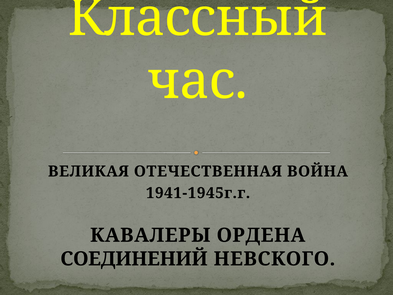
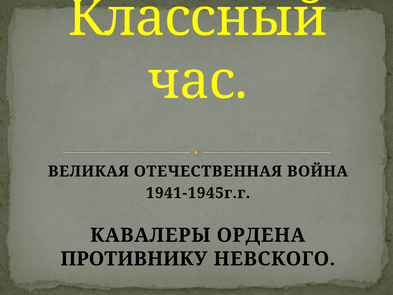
СОЕДИНЕНИЙ: СОЕДИНЕНИЙ -> ПРОТИВНИКУ
